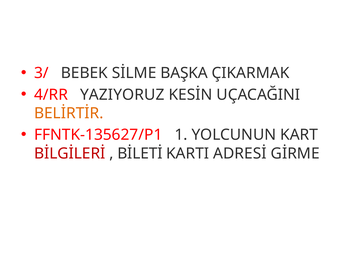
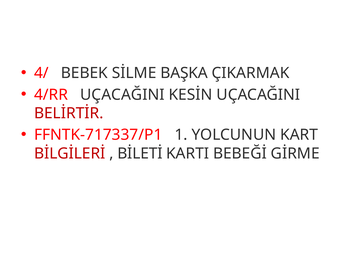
3/: 3/ -> 4/
4/RR YAZIYORUZ: YAZIYORUZ -> UÇACAĞINI
BELİRTİR colour: orange -> red
FFNTK-135627/P1: FFNTK-135627/P1 -> FFNTK-717337/P1
ADRESİ: ADRESİ -> BEBEĞİ
